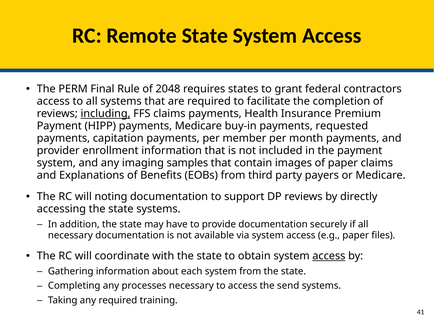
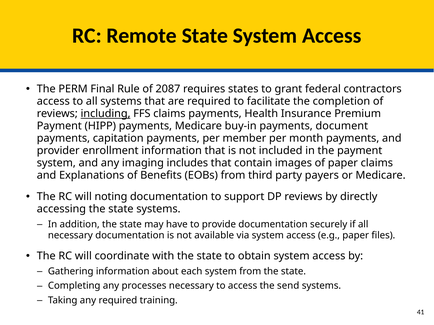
2048: 2048 -> 2087
requested: requested -> document
samples: samples -> includes
access at (329, 256) underline: present -> none
